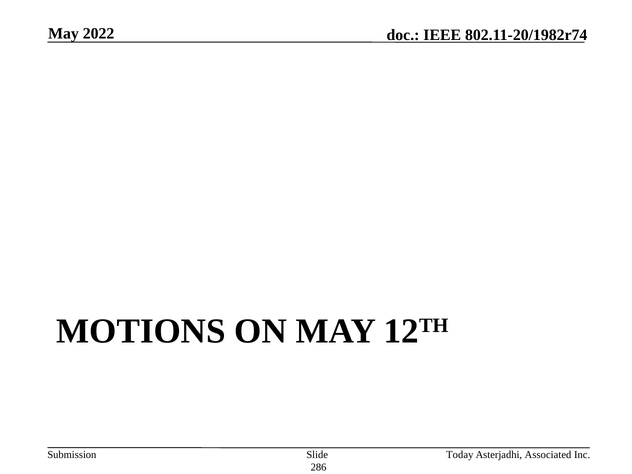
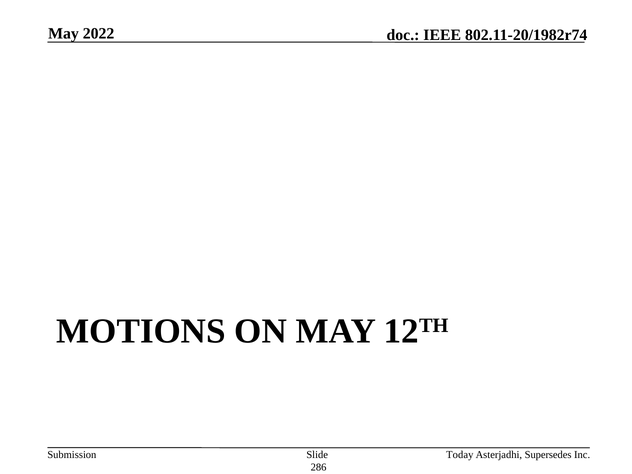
Associated: Associated -> Supersedes
